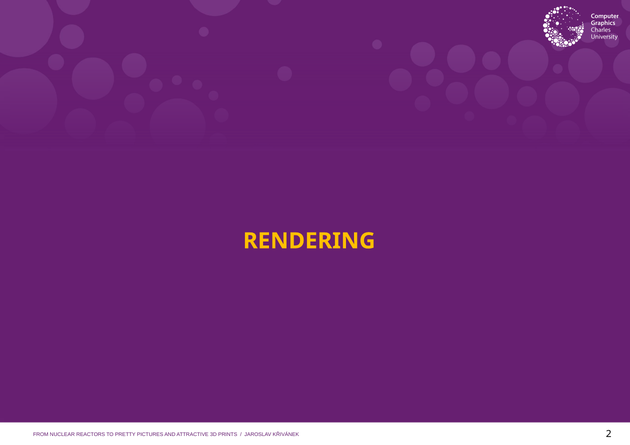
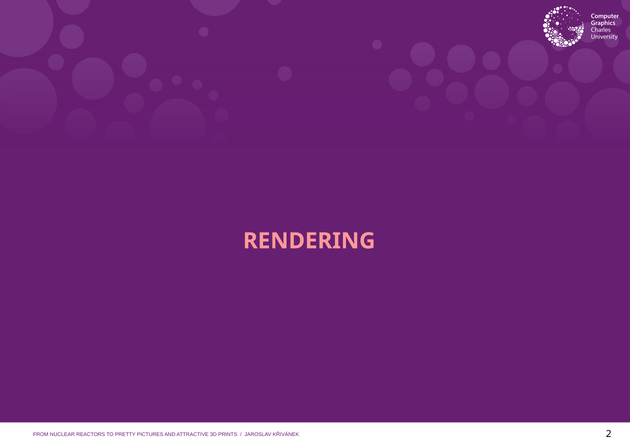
RENDERING colour: yellow -> pink
